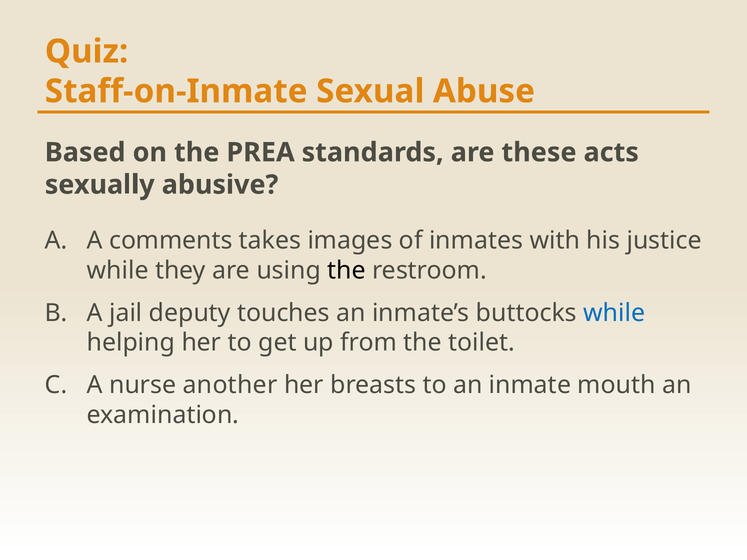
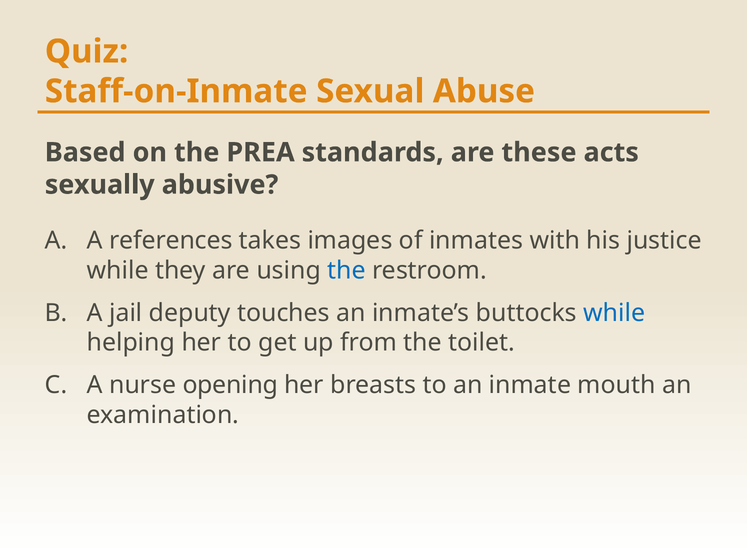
comments: comments -> references
the at (347, 271) colour: black -> blue
another: another -> opening
